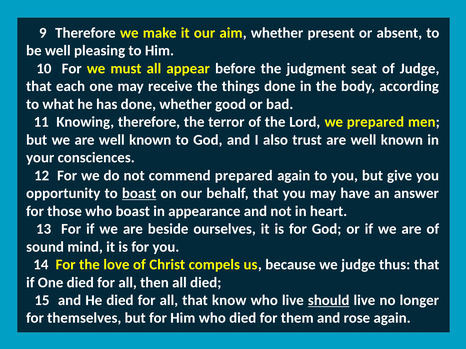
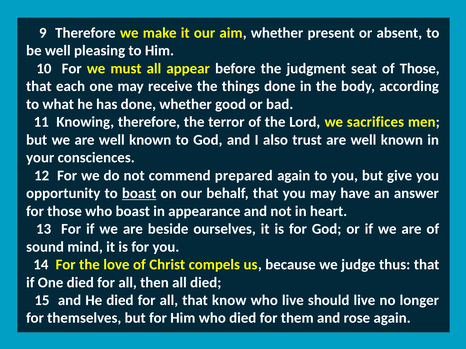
of Judge: Judge -> Those
we prepared: prepared -> sacrifices
should underline: present -> none
